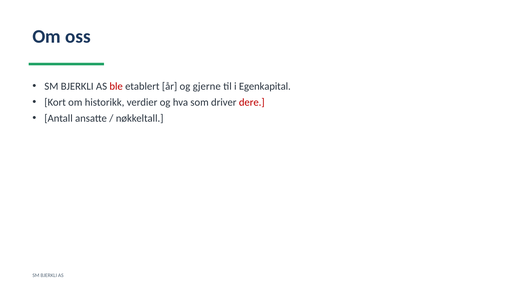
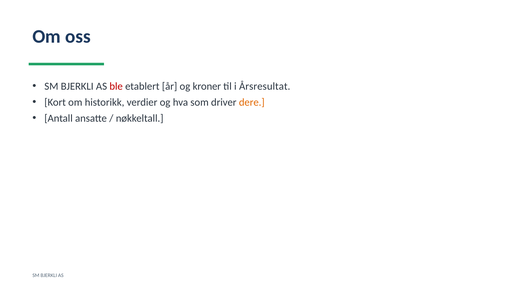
gjerne: gjerne -> kroner
Egenkapital: Egenkapital -> Årsresultat
dere colour: red -> orange
